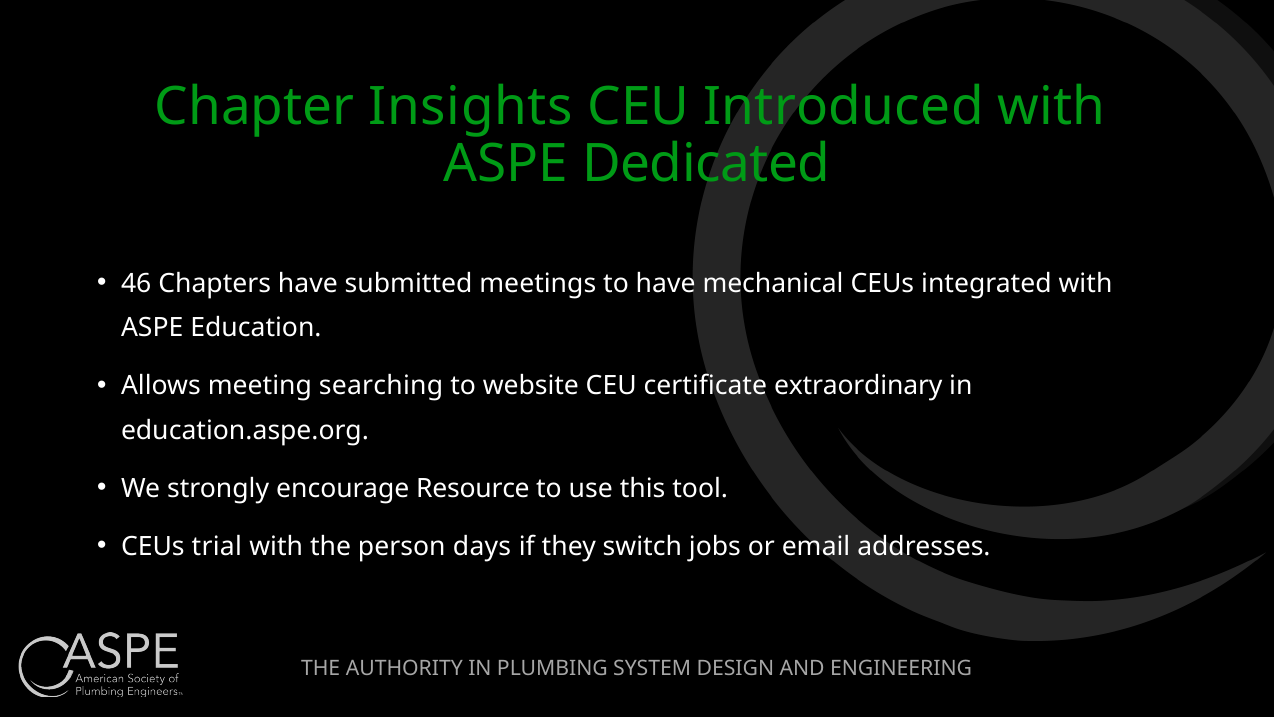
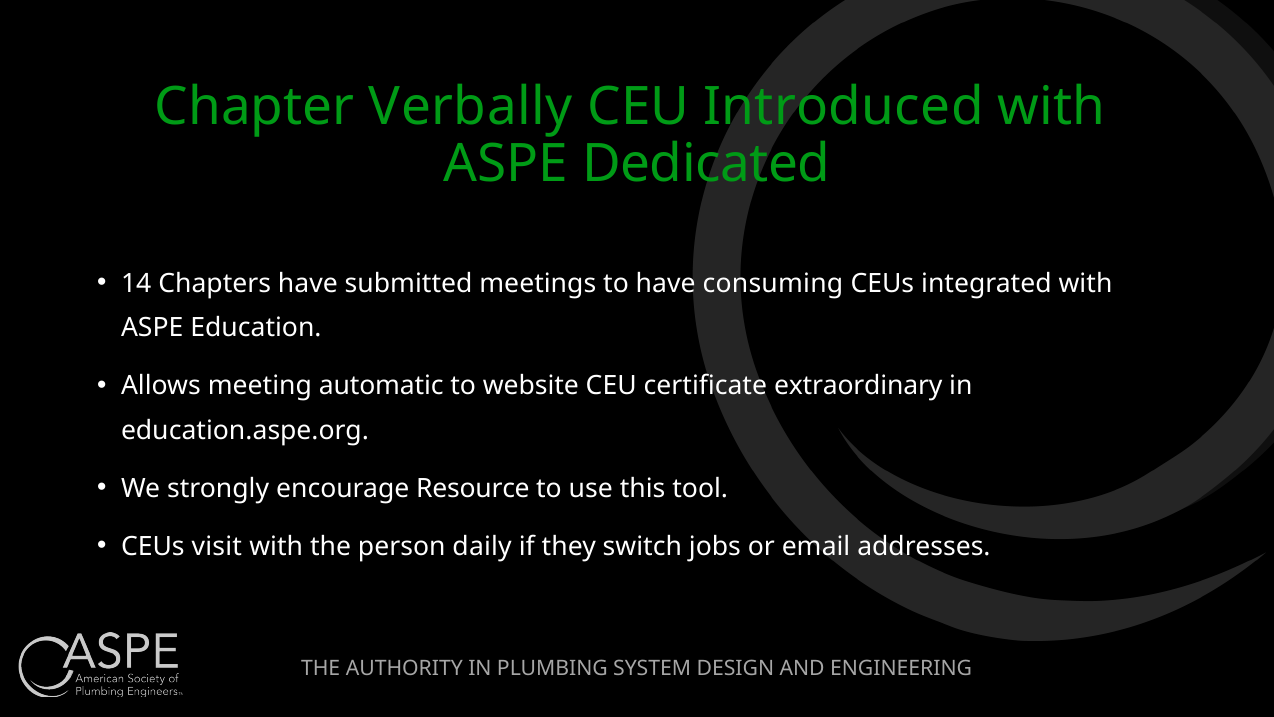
Insights: Insights -> Verbally
46: 46 -> 14
mechanical: mechanical -> consuming
searching: searching -> automatic
trial: trial -> visit
days: days -> daily
